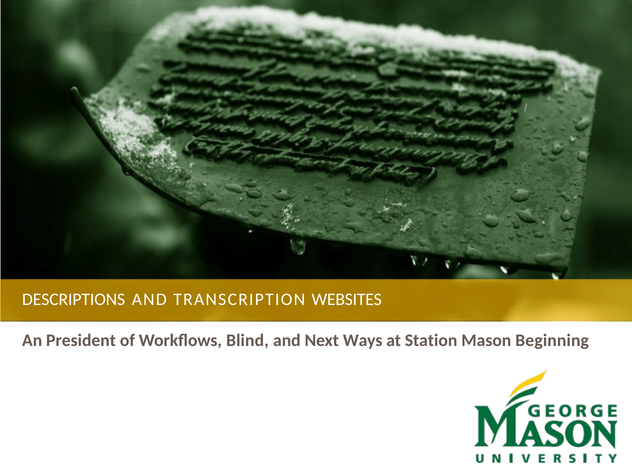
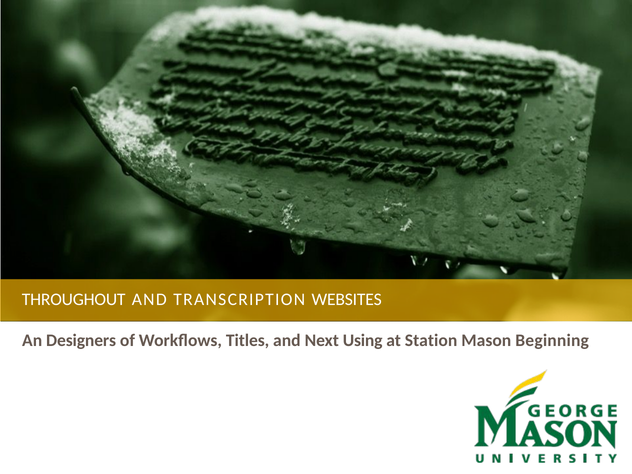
DESCRIPTIONS: DESCRIPTIONS -> THROUGHOUT
President: President -> Designers
Blind: Blind -> Titles
Ways: Ways -> Using
